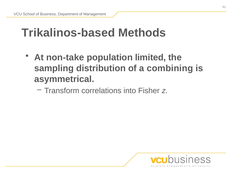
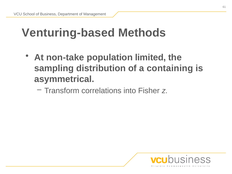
Trikalinos-based: Trikalinos-based -> Venturing-based
combining: combining -> containing
